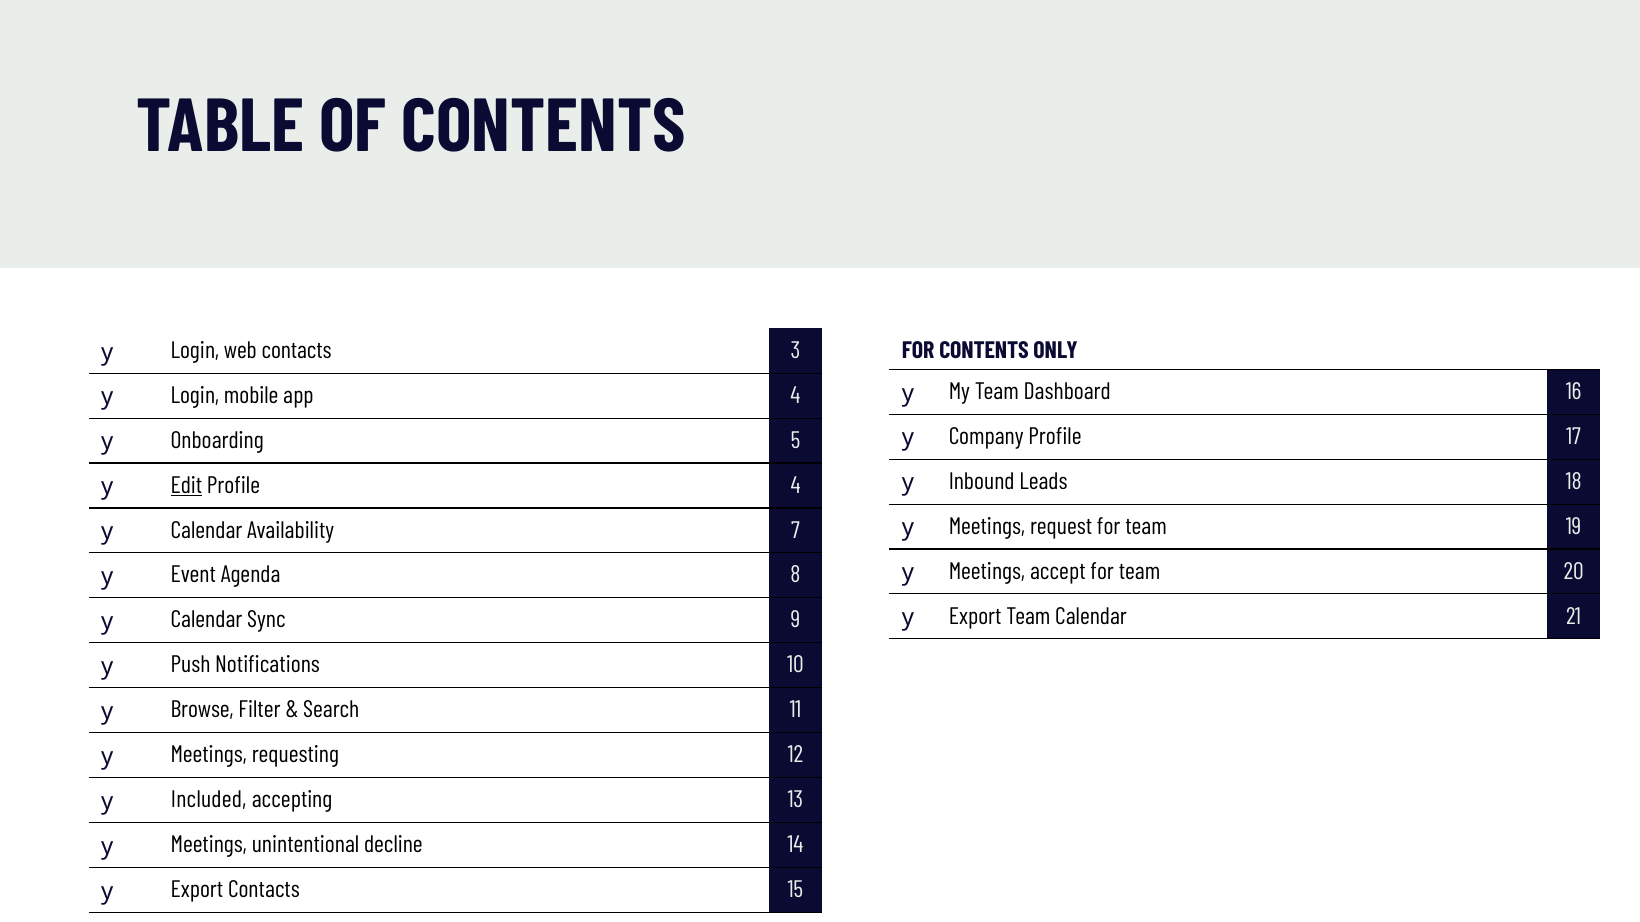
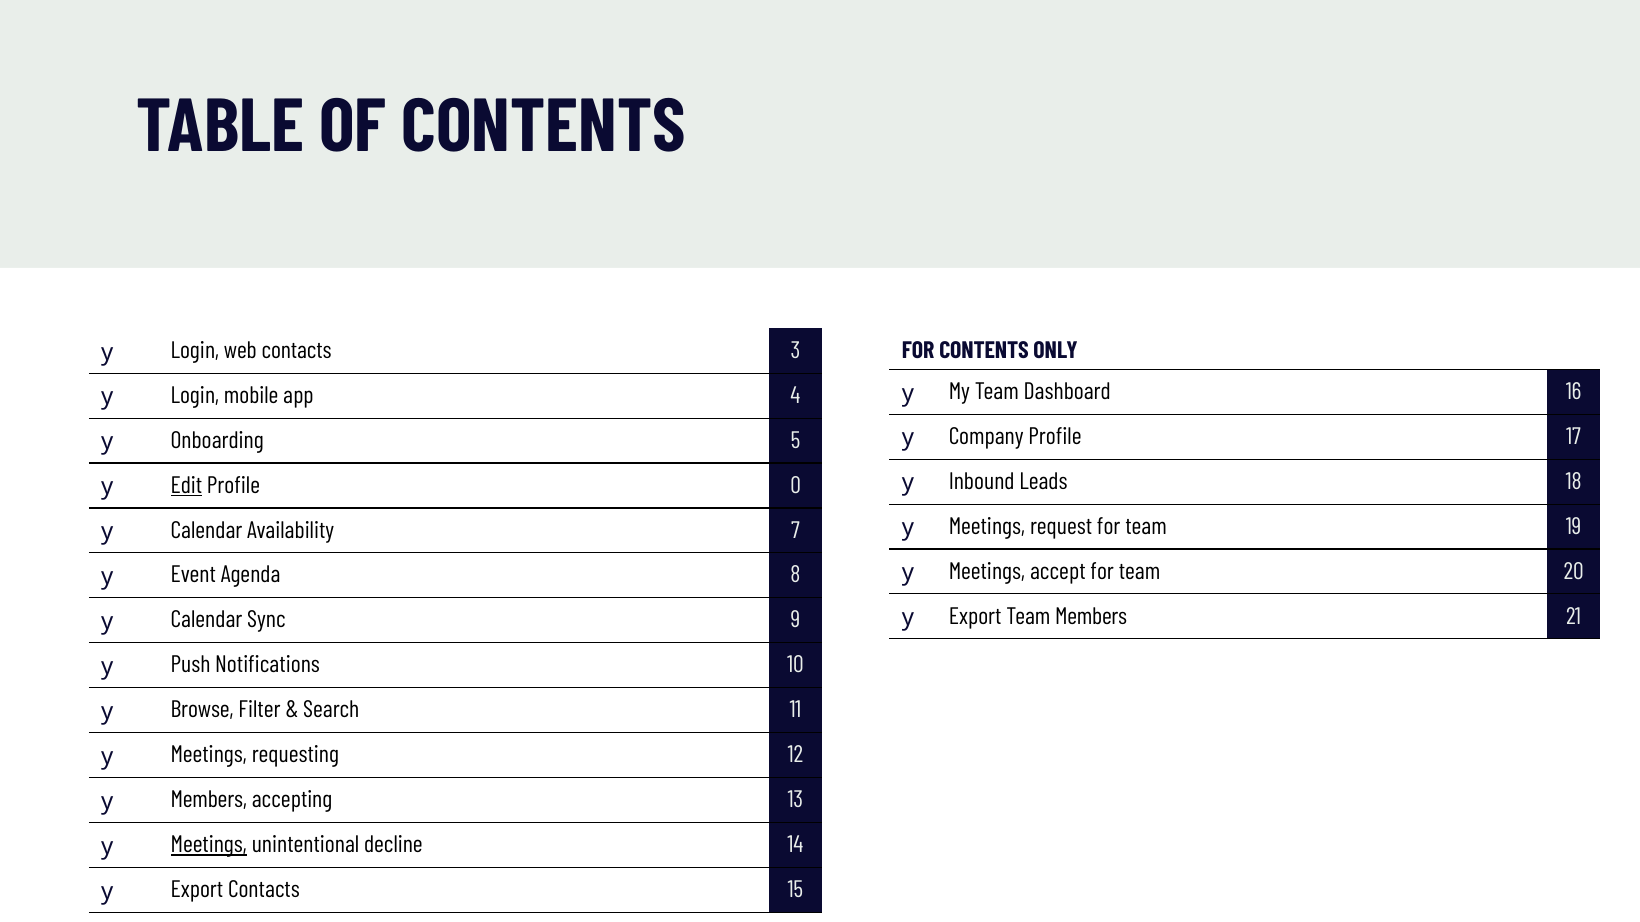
Profile 4: 4 -> 0
Team Calendar: Calendar -> Members
y Included: Included -> Members
Meetings at (209, 845) underline: none -> present
